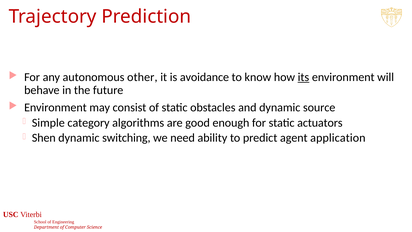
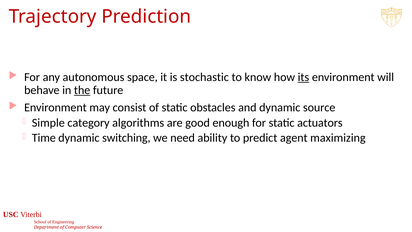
other: other -> space
avoidance: avoidance -> stochastic
the underline: none -> present
Shen: Shen -> Time
application: application -> maximizing
